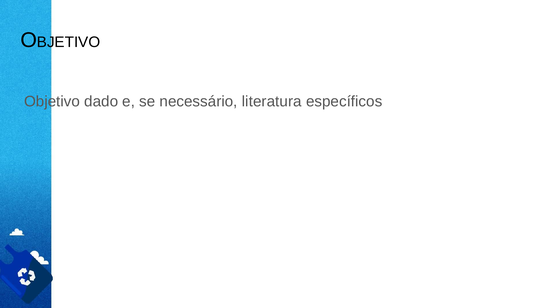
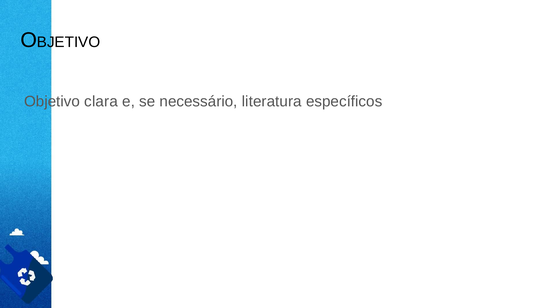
dado: dado -> clara
